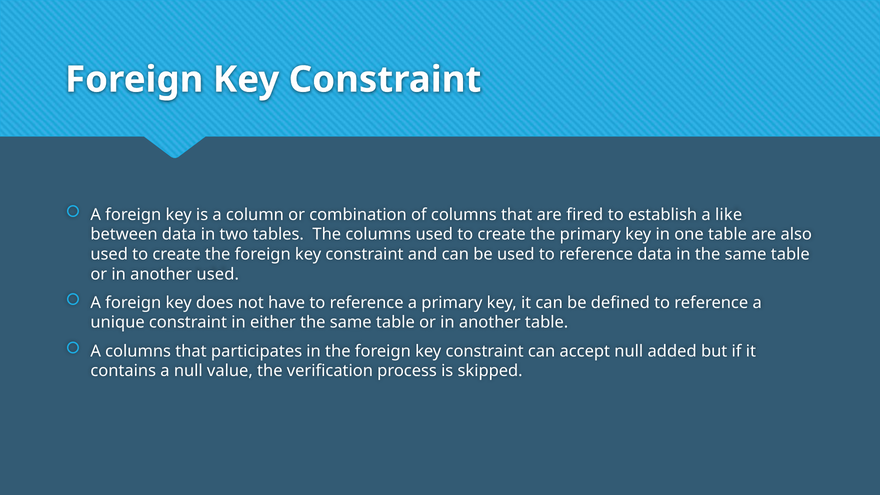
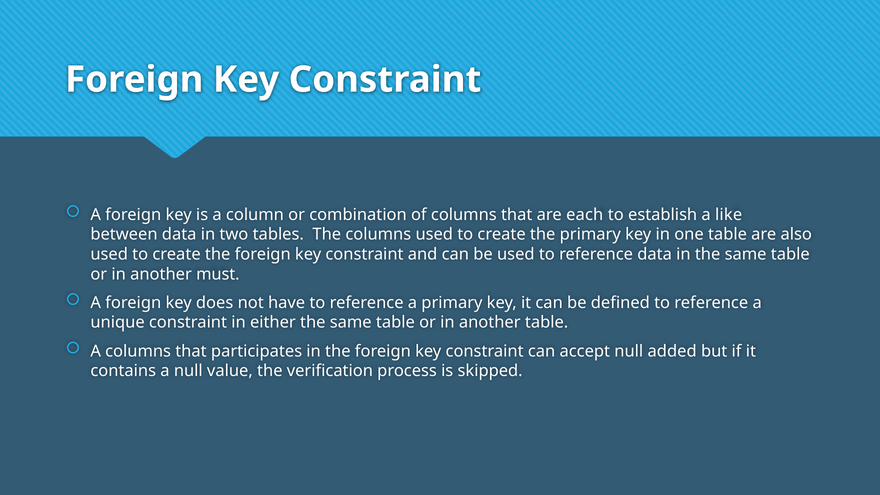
fired: fired -> each
another used: used -> must
